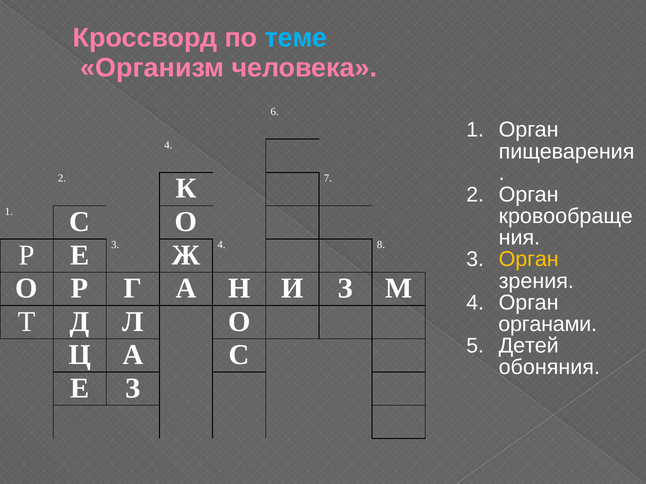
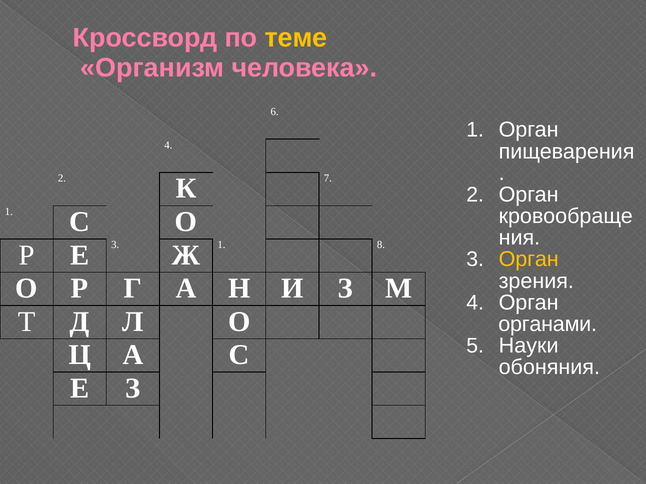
теме colour: light blue -> yellow
Ж 4: 4 -> 1
Детей: Детей -> Науки
